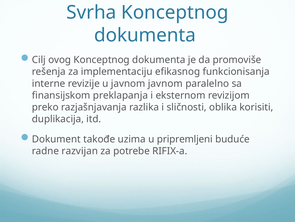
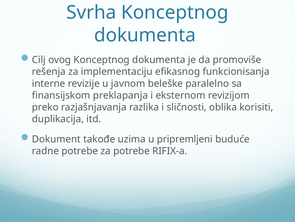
javnom javnom: javnom -> beleške
radne razvijan: razvijan -> potrebe
